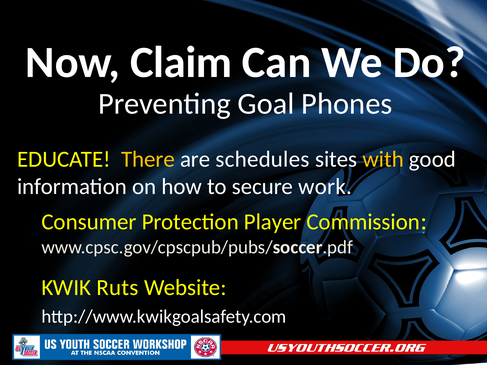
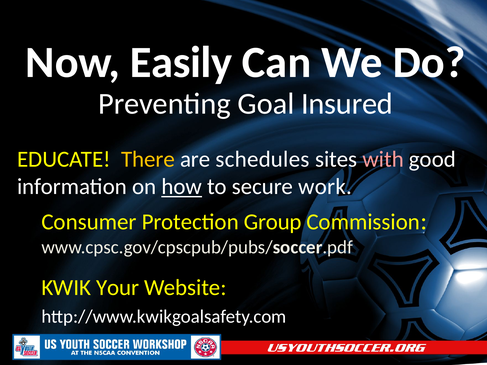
Claim: Claim -> Easily
Phones: Phones -> Insured
with colour: yellow -> pink
how underline: none -> present
Player: Player -> Group
Ruts: Ruts -> Your
